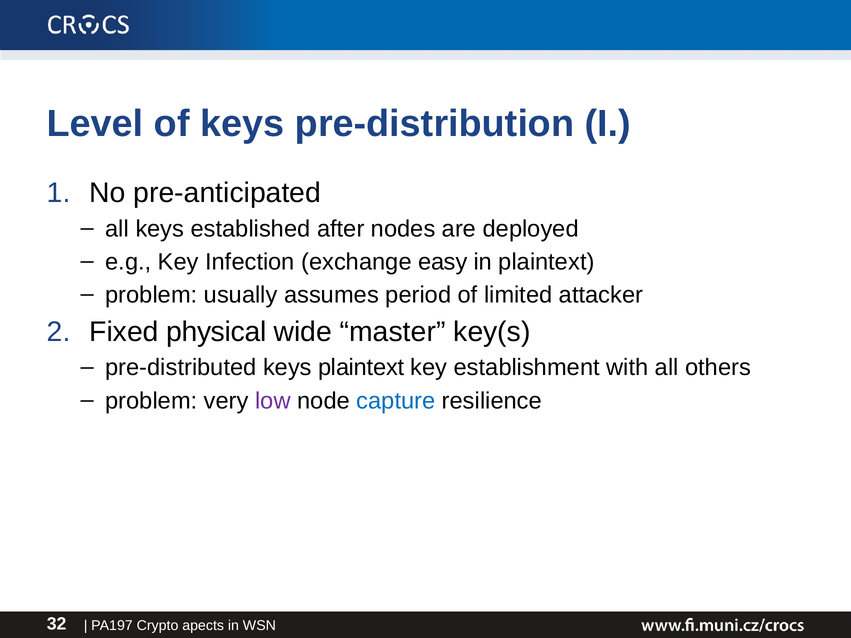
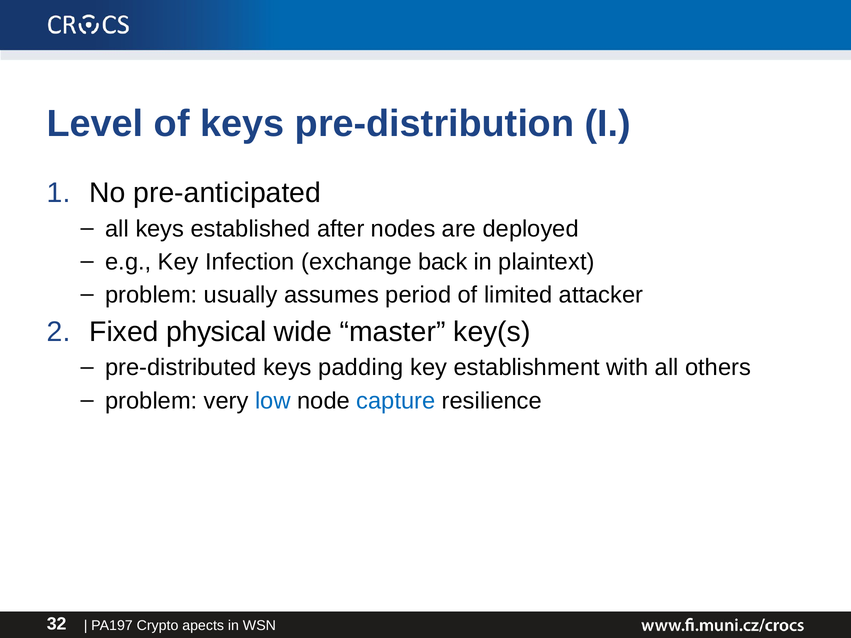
easy: easy -> back
keys plaintext: plaintext -> padding
low colour: purple -> blue
